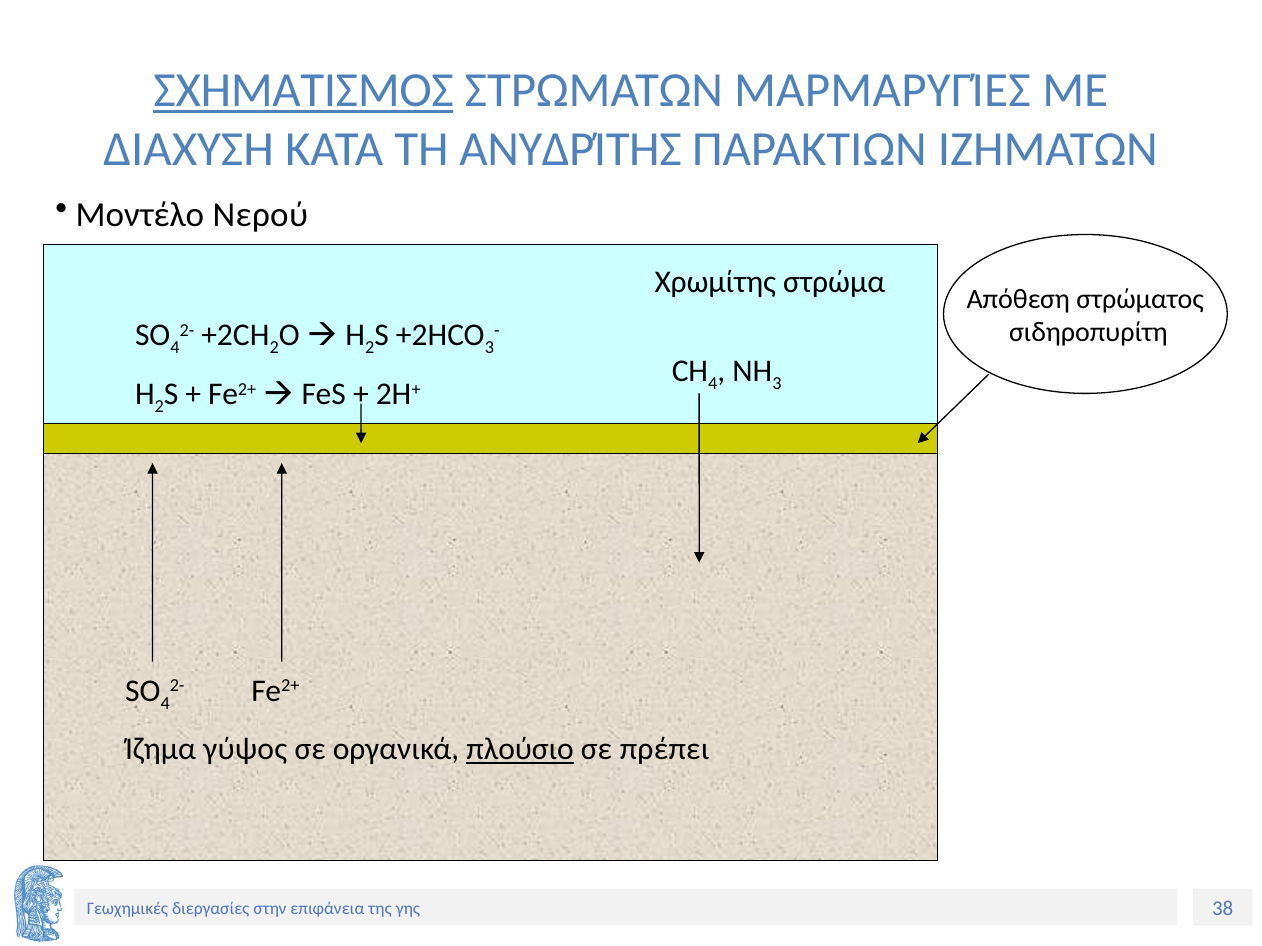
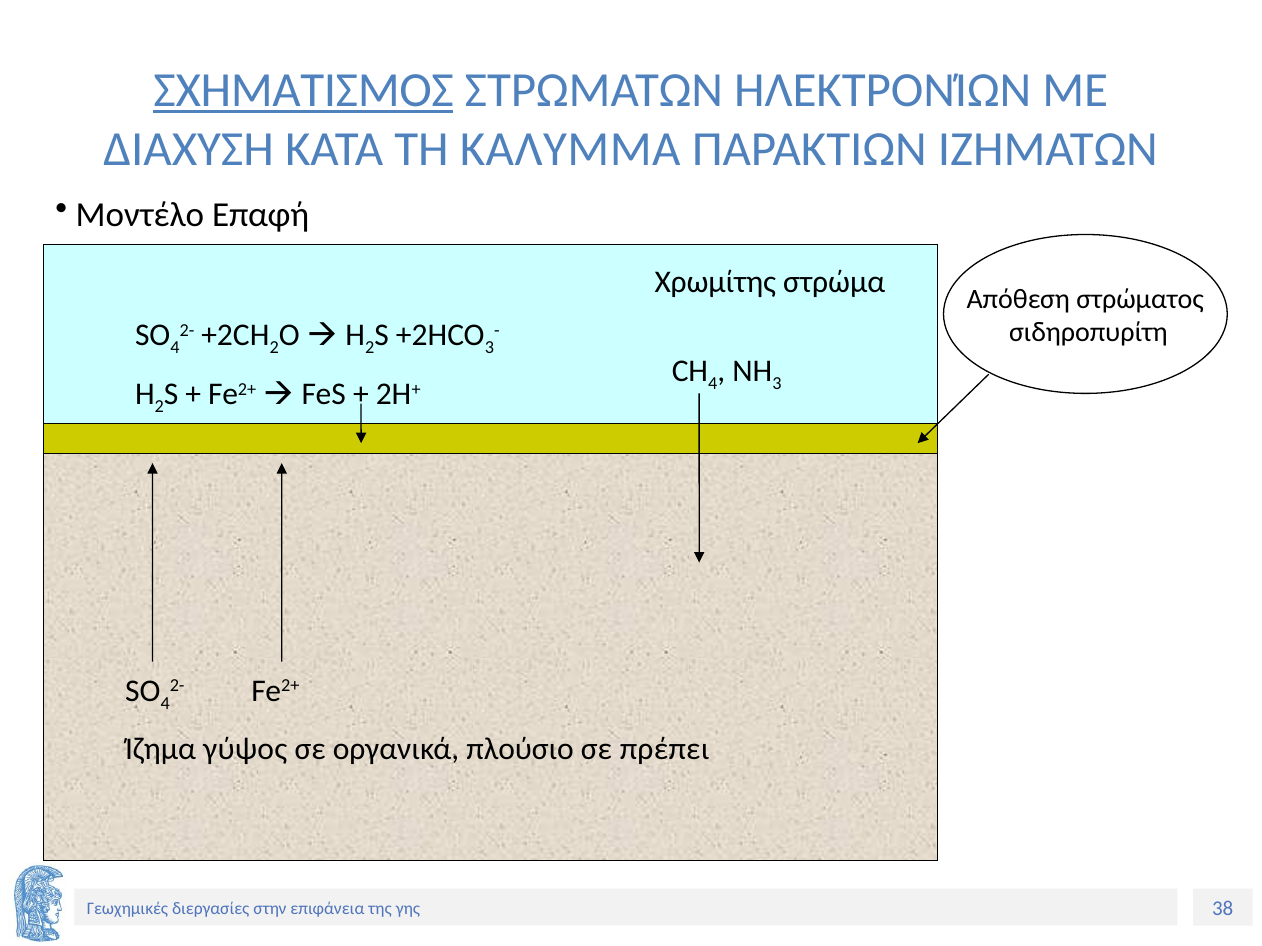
ΜΑΡΜΑΡΥΓΊΕΣ: ΜΑΡΜΑΡΥΓΊΕΣ -> ΗΛΕΚΤΡΟΝΊΩΝ
ΑΝΥΔΡΊΤΗΣ: ΑΝΥΔΡΊΤΗΣ -> ΚΑΛΥΜΜΑ
Νερού: Νερού -> Επαφή
πλούσιο underline: present -> none
